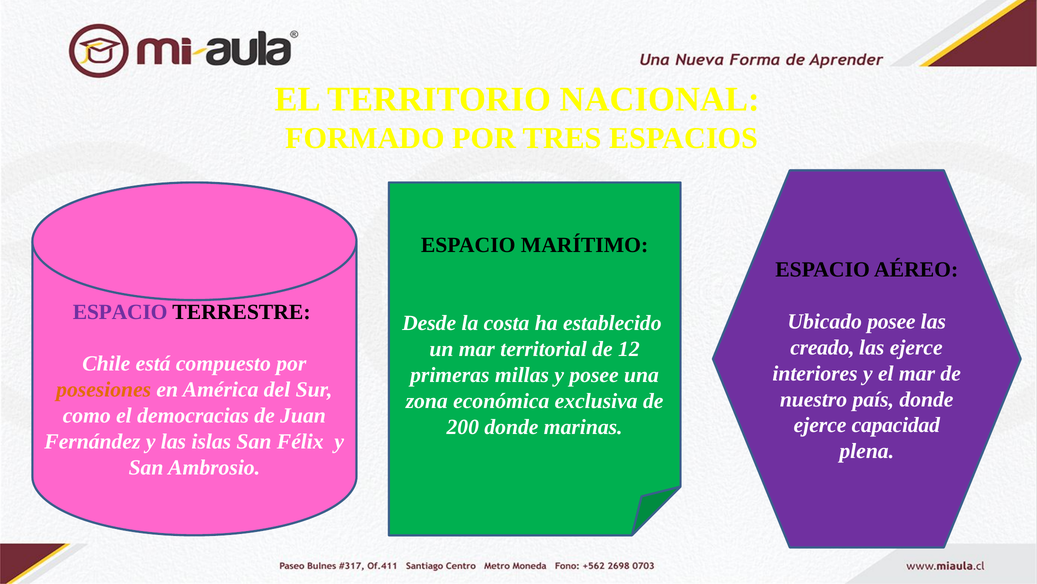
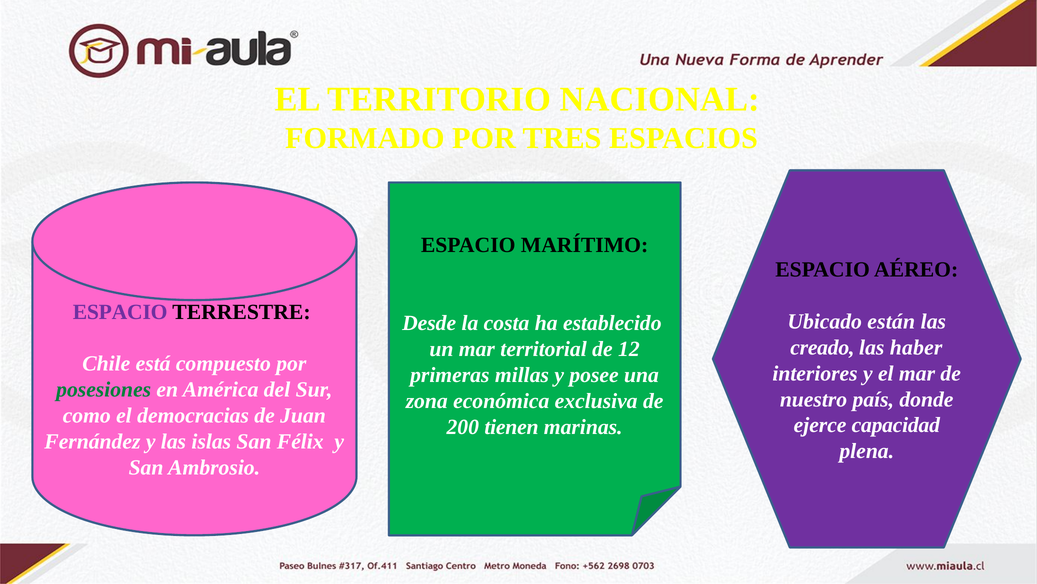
Ubicado posee: posee -> están
las ejerce: ejerce -> haber
posesiones colour: orange -> green
200 donde: donde -> tienen
